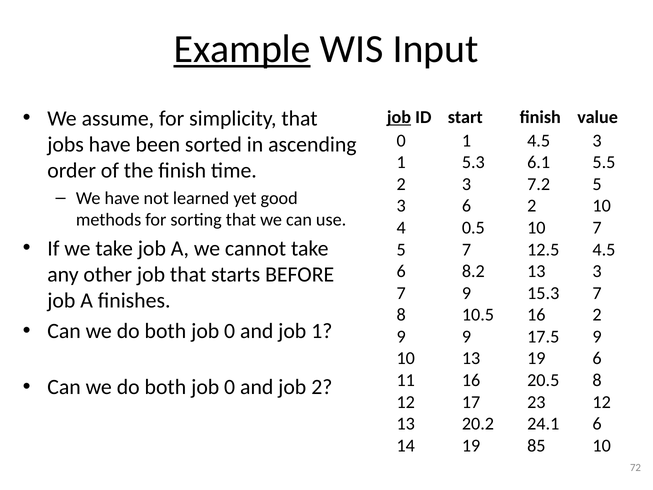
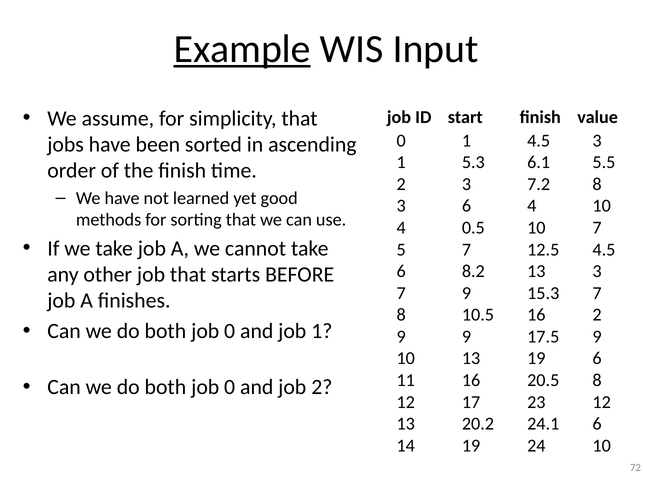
job at (399, 117) underline: present -> none
7.2 5: 5 -> 8
6 2: 2 -> 4
85: 85 -> 24
